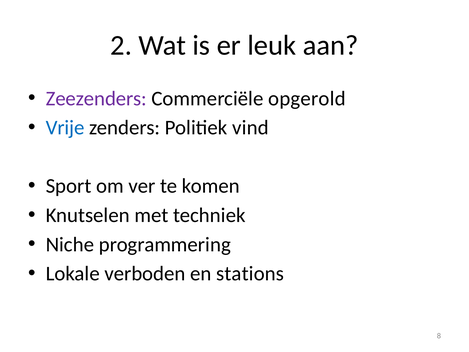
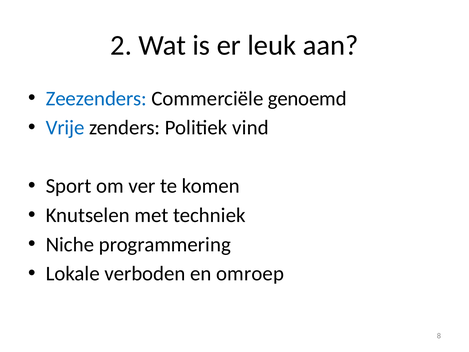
Zeezenders colour: purple -> blue
opgerold: opgerold -> genoemd
stations: stations -> omroep
